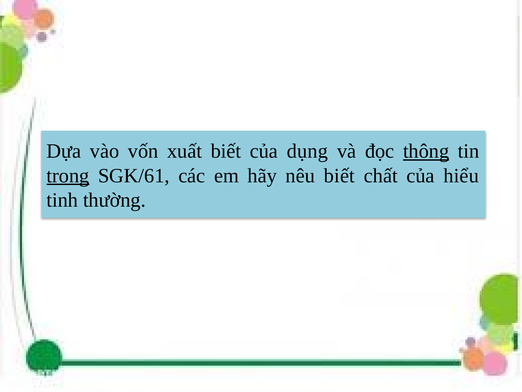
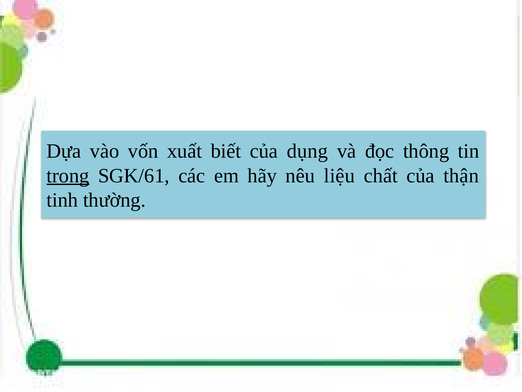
thông underline: present -> none
nêu biết: biết -> liệu
hiểu: hiểu -> thận
